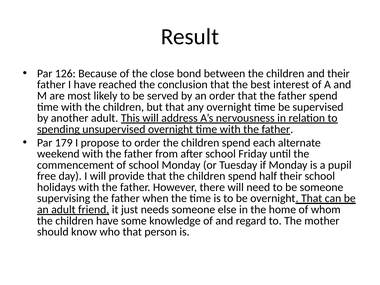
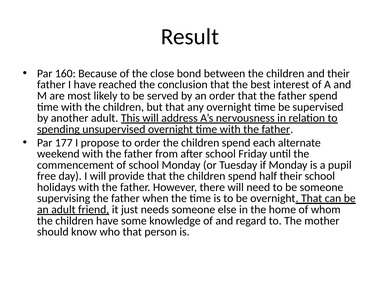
126: 126 -> 160
179: 179 -> 177
